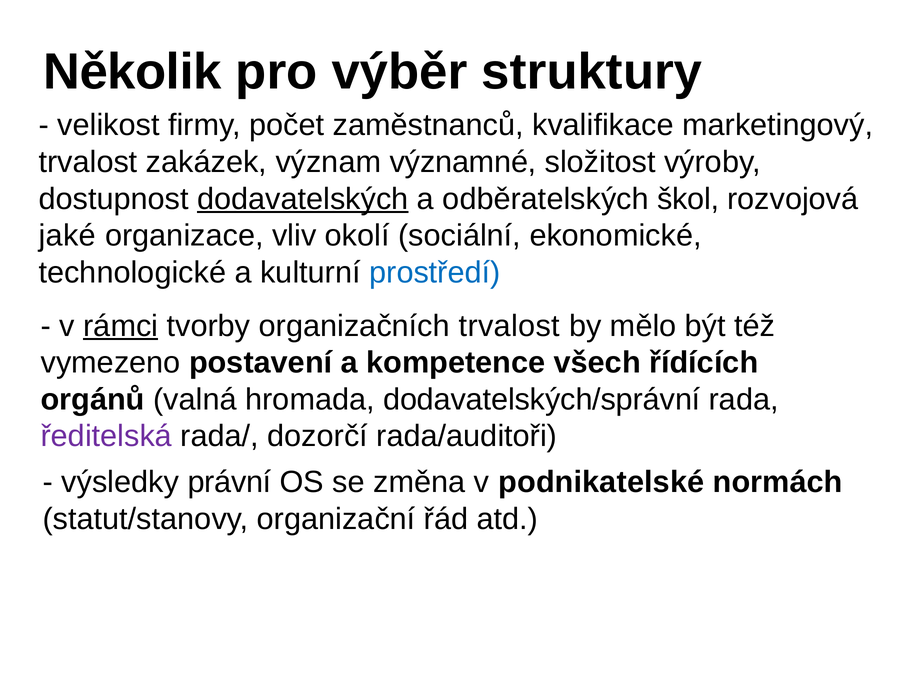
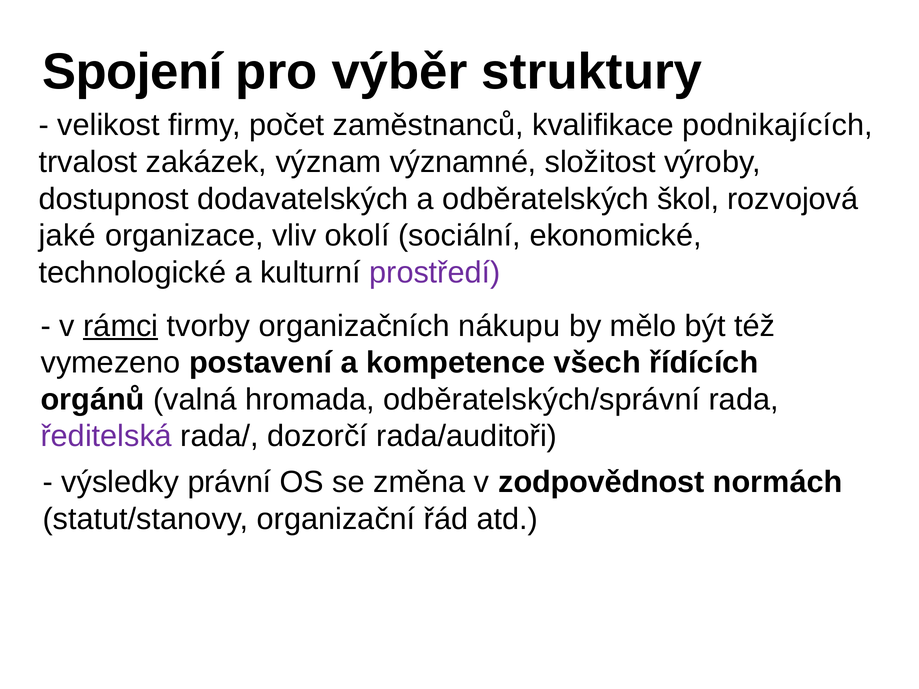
Několik: Několik -> Spojení
marketingový: marketingový -> podnikajících
dodavatelských underline: present -> none
prostředí colour: blue -> purple
organizačních trvalost: trvalost -> nákupu
dodavatelských/správní: dodavatelských/správní -> odběratelských/správní
podnikatelské: podnikatelské -> zodpovědnost
